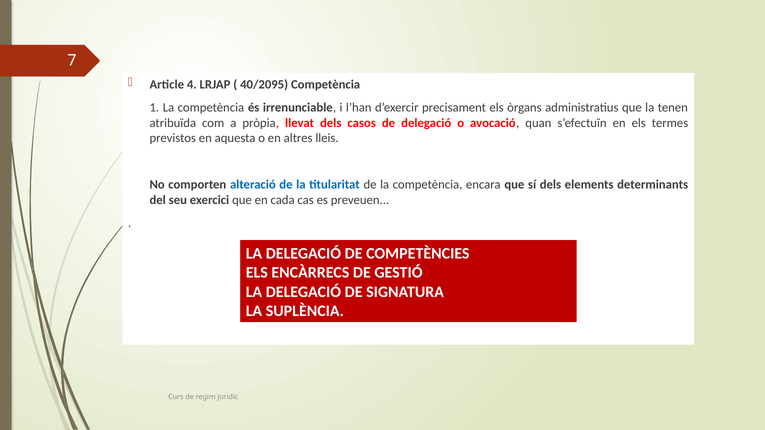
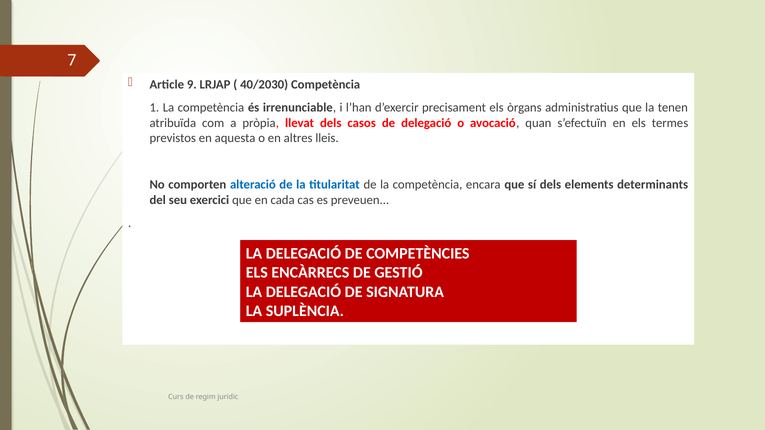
4: 4 -> 9
40/2095: 40/2095 -> 40/2030
